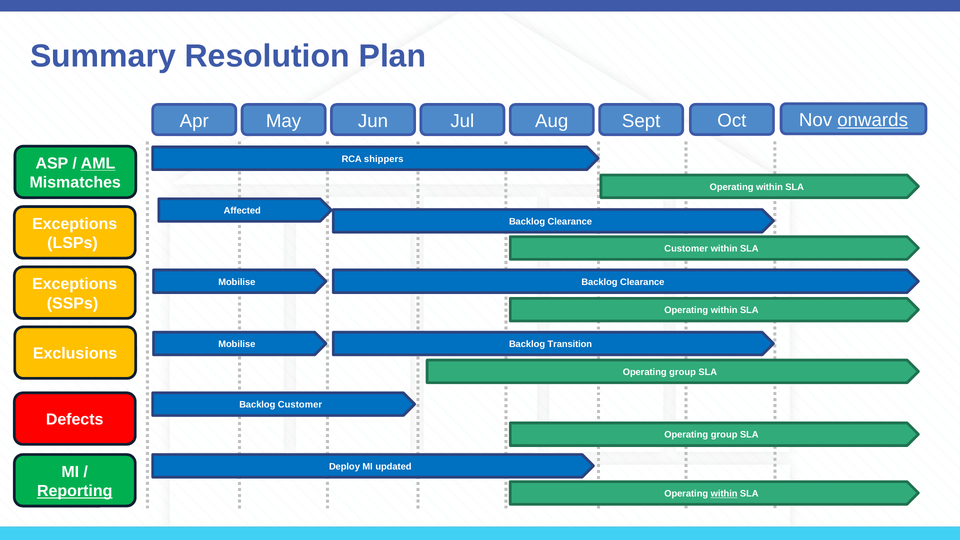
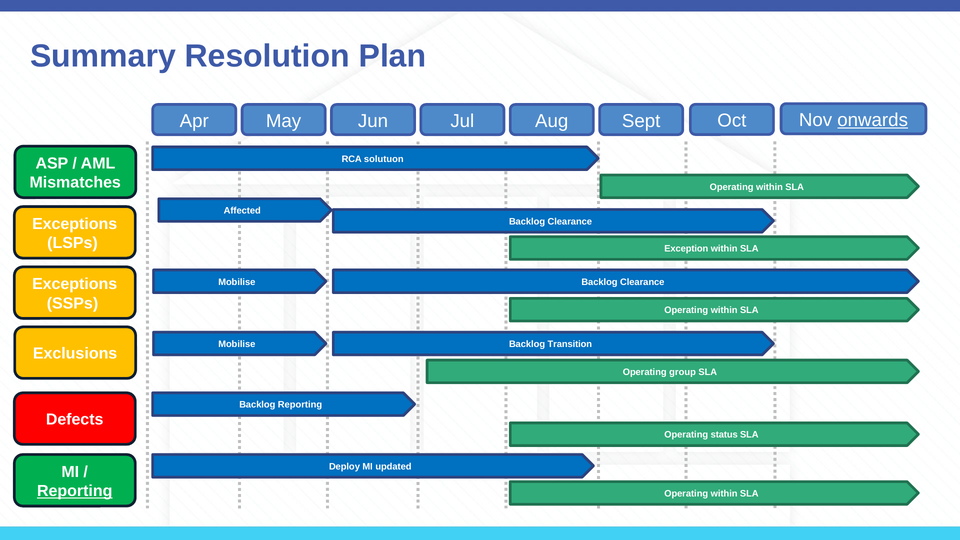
shippers: shippers -> solutuon
AML underline: present -> none
Customer at (686, 249): Customer -> Exception
Backlog Customer: Customer -> Reporting
group at (724, 435): group -> status
within at (724, 494) underline: present -> none
